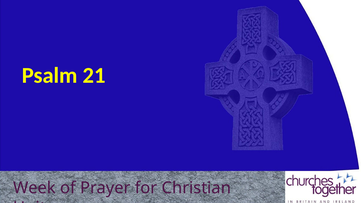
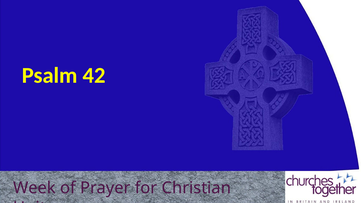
21: 21 -> 42
